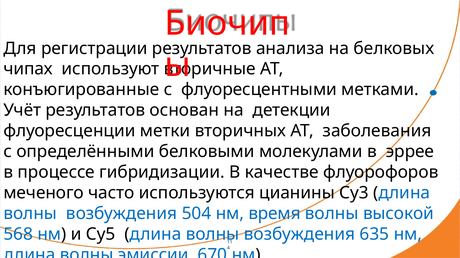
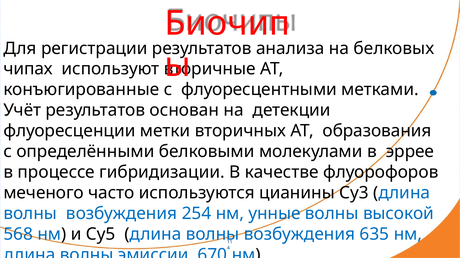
заболевания: заболевания -> образования
504: 504 -> 254
время: время -> унные
